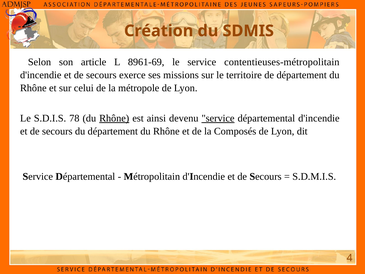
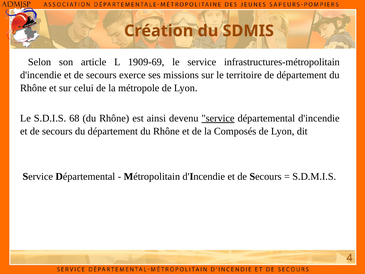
8961-69: 8961-69 -> 1909-69
contentieuses-métropolitain: contentieuses-métropolitain -> infrastructures-métropolitain
78: 78 -> 68
Rhône at (114, 118) underline: present -> none
